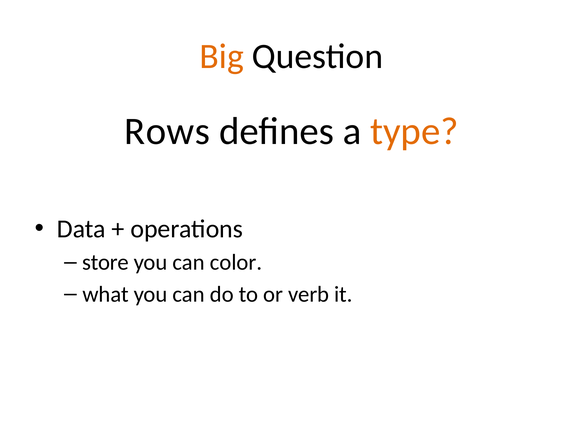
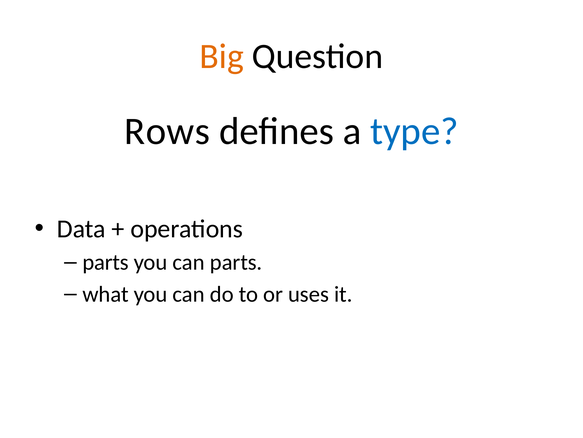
type colour: orange -> blue
store at (106, 262): store -> parts
can color: color -> parts
verb: verb -> uses
